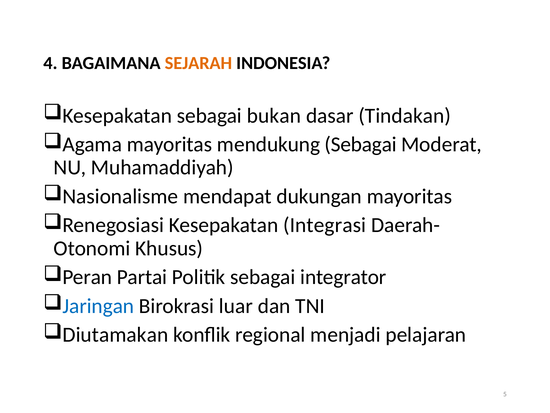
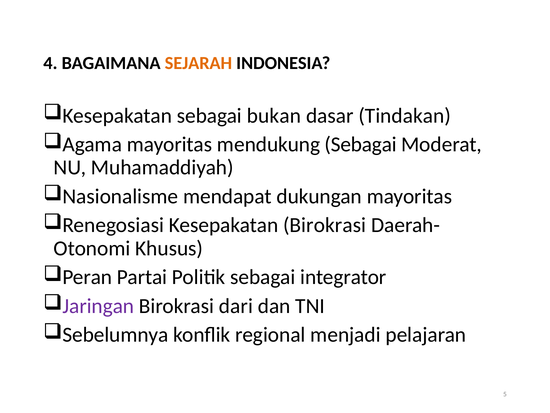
Kesepakatan Integrasi: Integrasi -> Birokrasi
Jaringan colour: blue -> purple
luar: luar -> dari
Diutamakan: Diutamakan -> Sebelumnya
